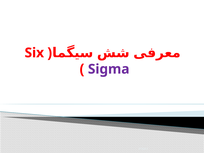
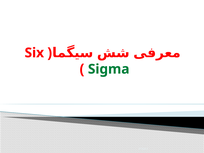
Sigma colour: purple -> green
